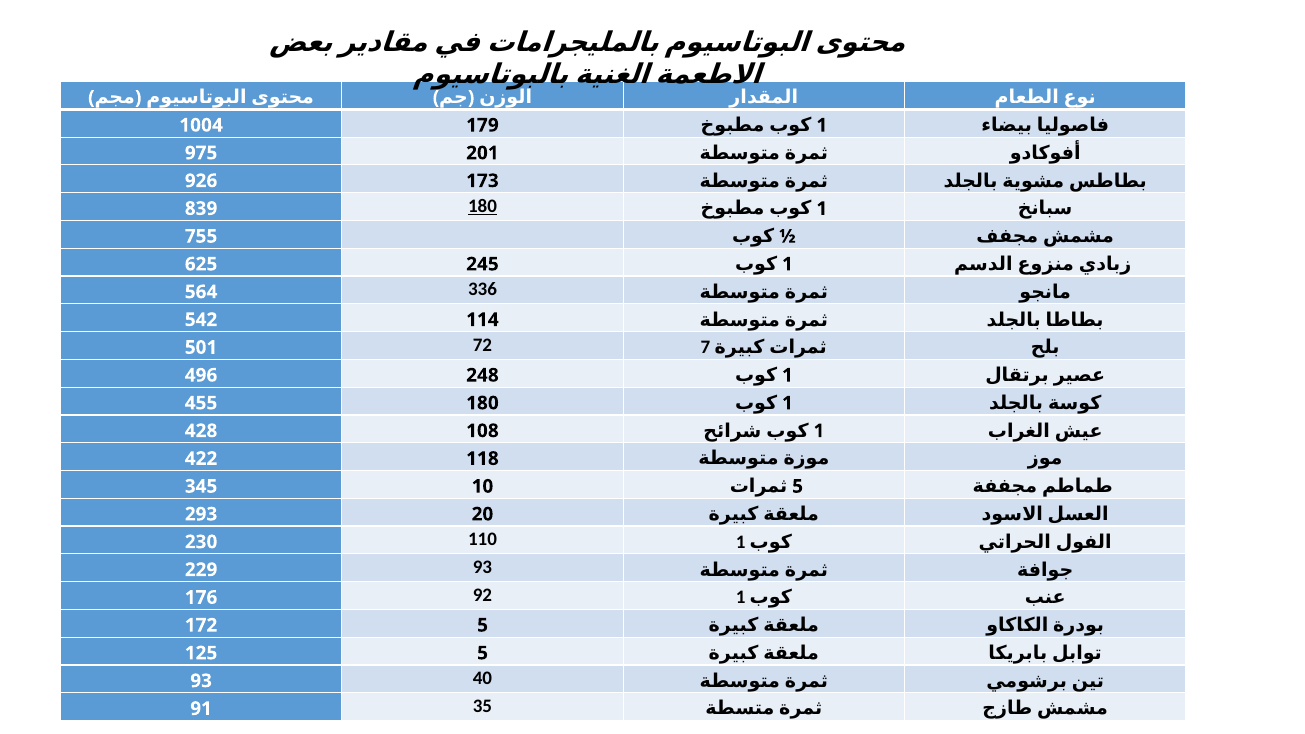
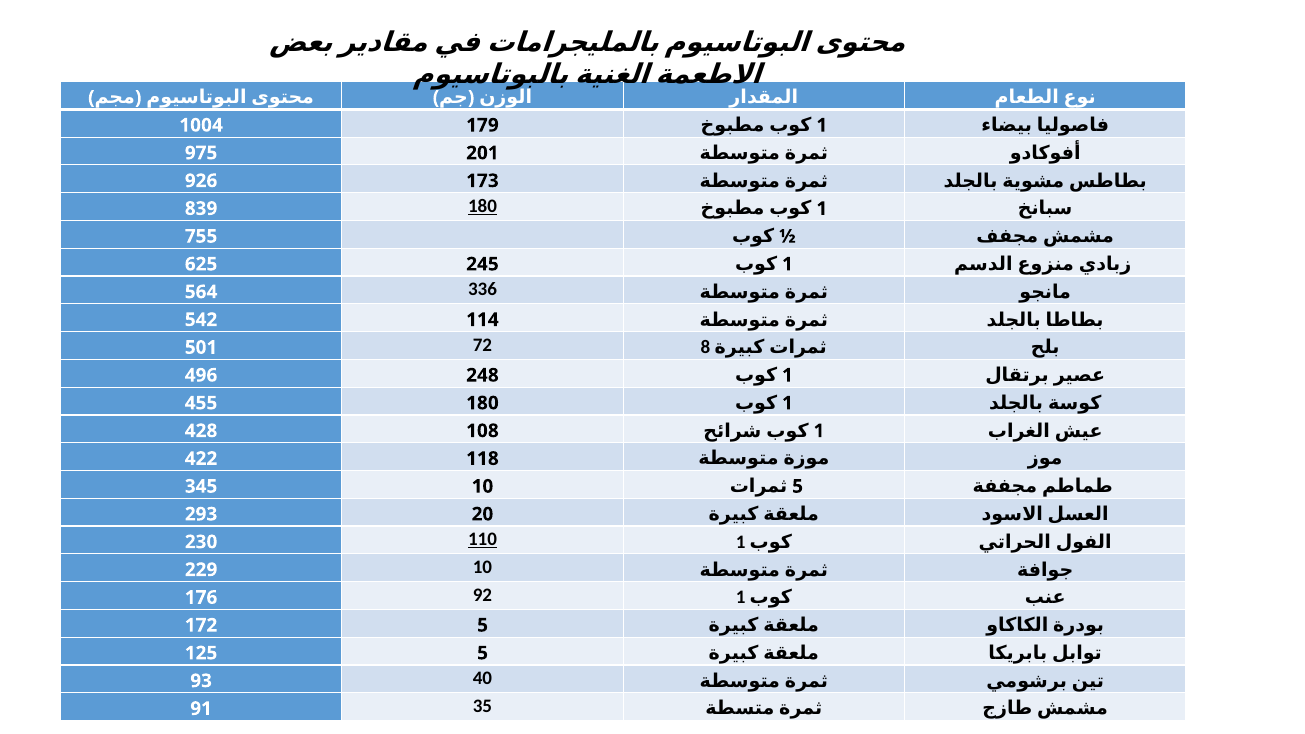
7: 7 -> 8
110 underline: none -> present
93 at (482, 567): 93 -> 10
